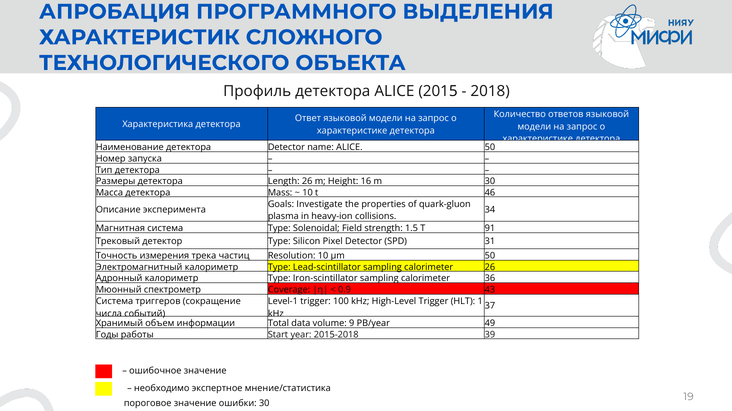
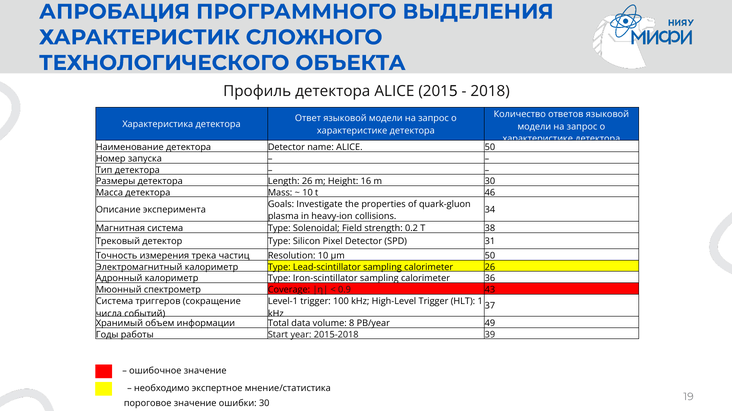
1.5: 1.5 -> 0.2
91: 91 -> 38
9: 9 -> 8
